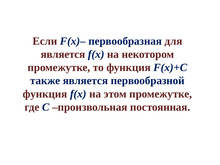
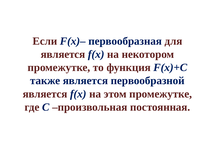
функция at (45, 94): функция -> является
